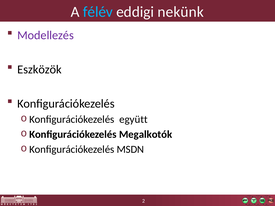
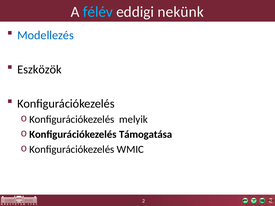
Modellezés colour: purple -> blue
együtt: együtt -> melyik
Megalkotók: Megalkotók -> Támogatása
MSDN: MSDN -> WMIC
